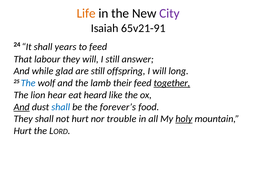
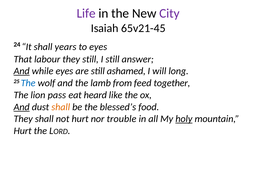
Life colour: orange -> purple
65v21-91: 65v21-91 -> 65v21-45
to feed: feed -> eyes
they will: will -> still
And at (22, 71) underline: none -> present
while glad: glad -> eyes
offspring: offspring -> ashamed
their: their -> from
together underline: present -> none
hear: hear -> pass
shall at (61, 107) colour: blue -> orange
forever’s: forever’s -> blessed’s
